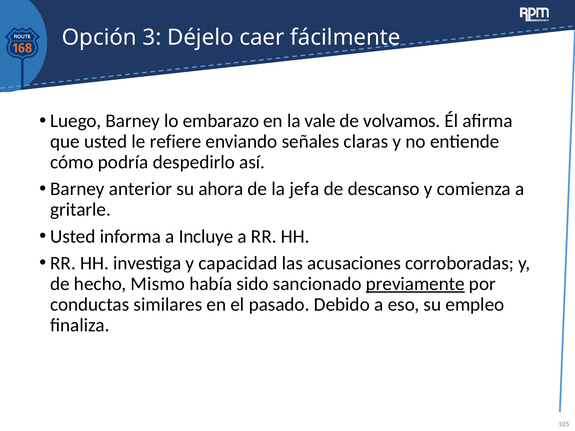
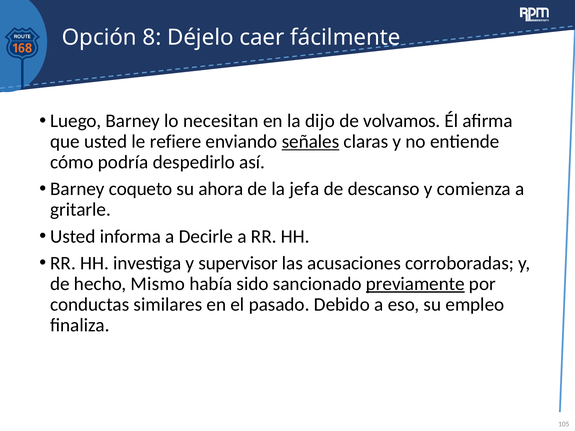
3: 3 -> 8
embarazo: embarazo -> necesitan
vale: vale -> dijo
señales underline: none -> present
anterior: anterior -> coqueto
Incluye: Incluye -> Decirle
capacidad: capacidad -> supervisor
